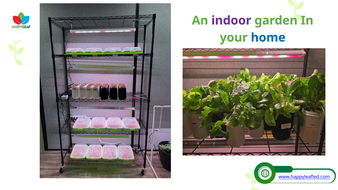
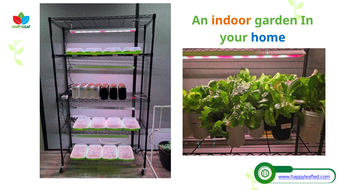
indoor colour: purple -> orange
